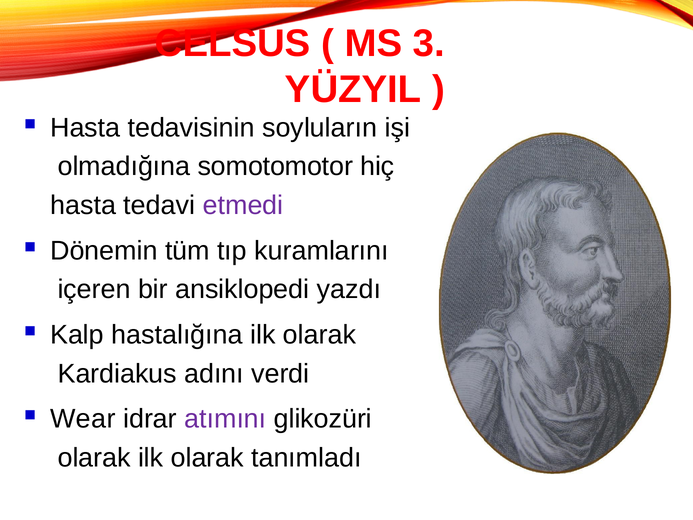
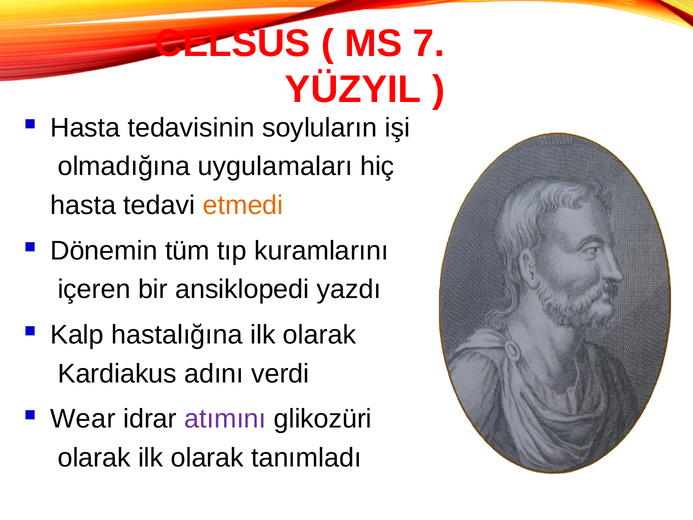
3: 3 -> 7
somotomotor: somotomotor -> uygulamaları
etmedi colour: purple -> orange
